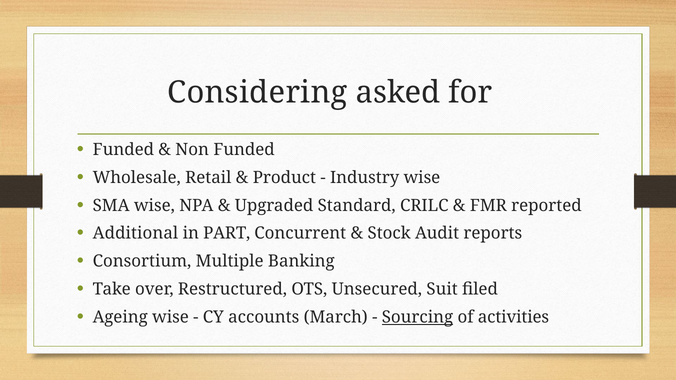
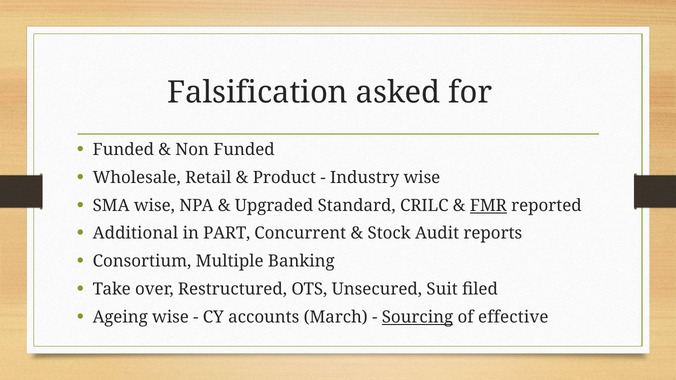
Considering: Considering -> Falsification
FMR underline: none -> present
activities: activities -> effective
